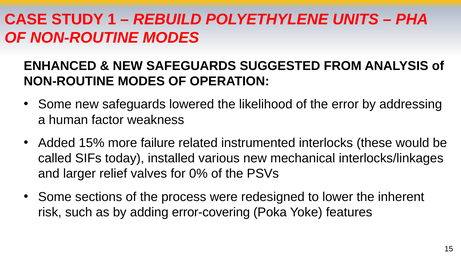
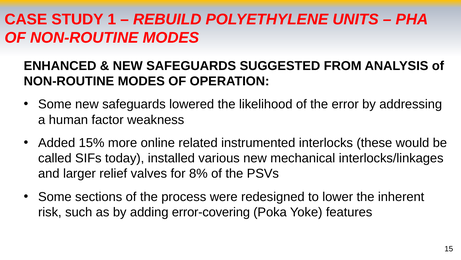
failure: failure -> online
0%: 0% -> 8%
